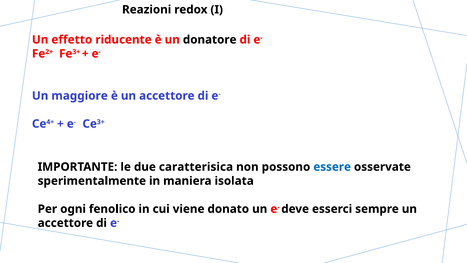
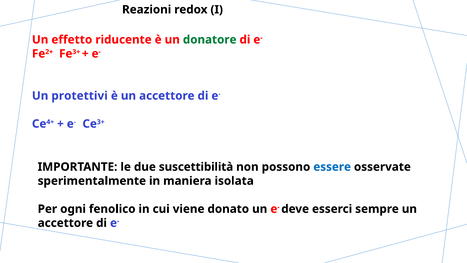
donatore colour: black -> green
maggiore: maggiore -> protettivi
caratterisica: caratterisica -> suscettibilità
